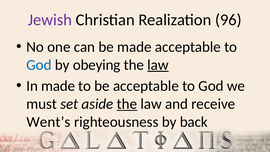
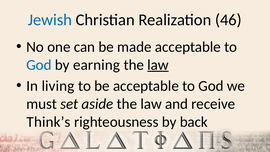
Jewish colour: purple -> blue
96: 96 -> 46
obeying: obeying -> earning
In made: made -> living
the at (127, 104) underline: present -> none
Went’s: Went’s -> Think’s
